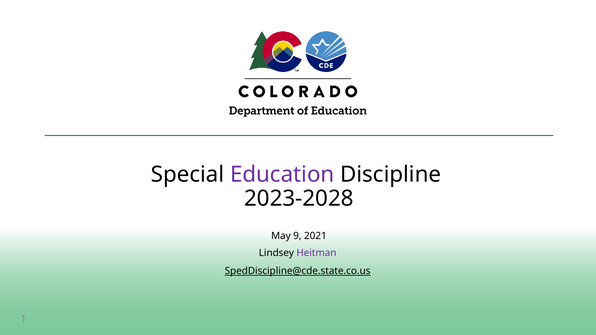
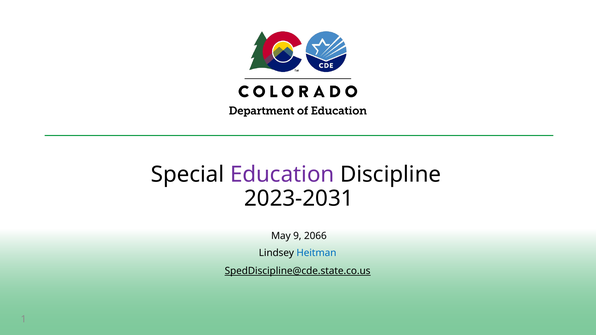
2023-2028: 2023-2028 -> 2023-2031
2021: 2021 -> 2066
Heitman colour: purple -> blue
